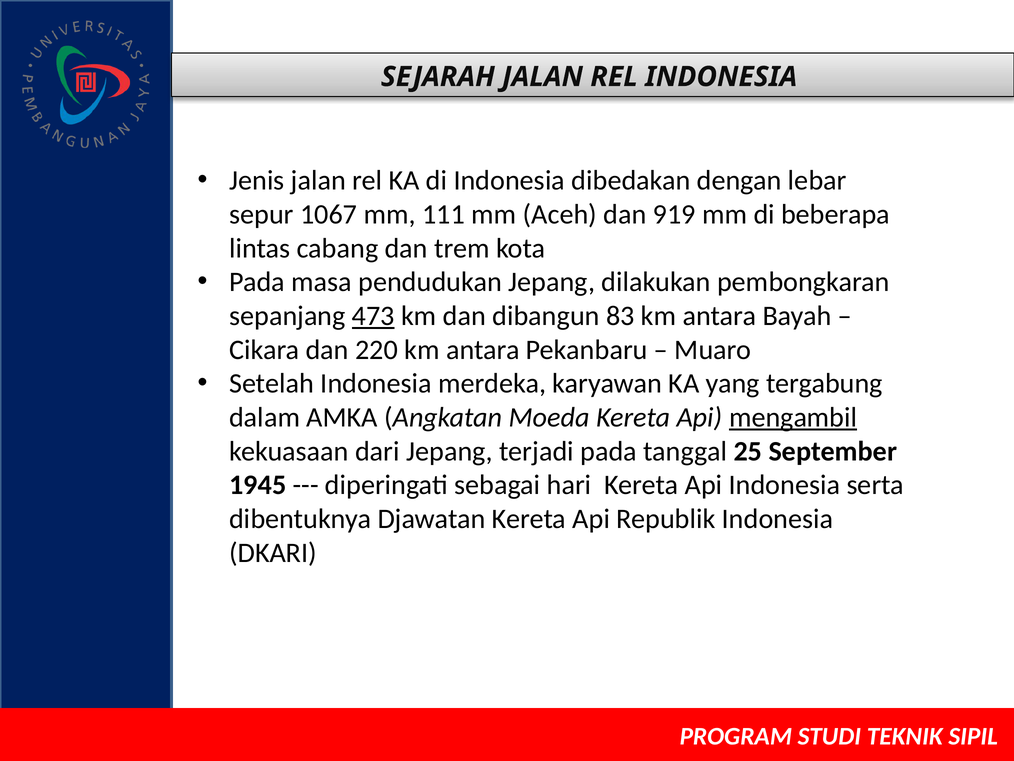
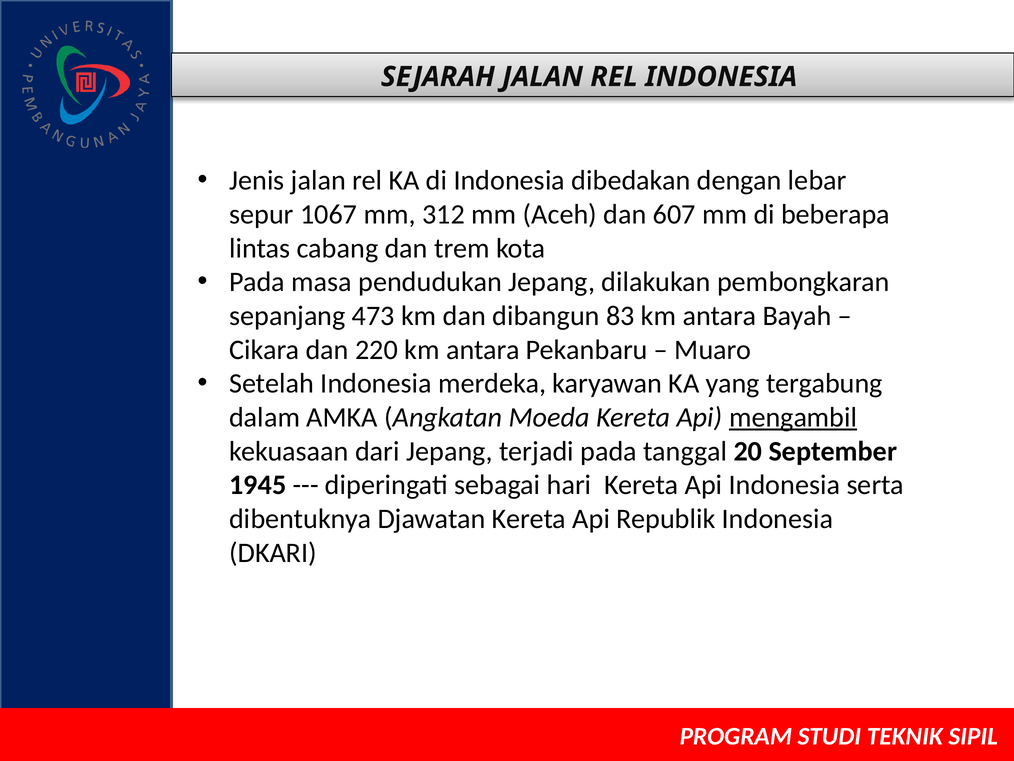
111: 111 -> 312
919: 919 -> 607
473 underline: present -> none
25: 25 -> 20
